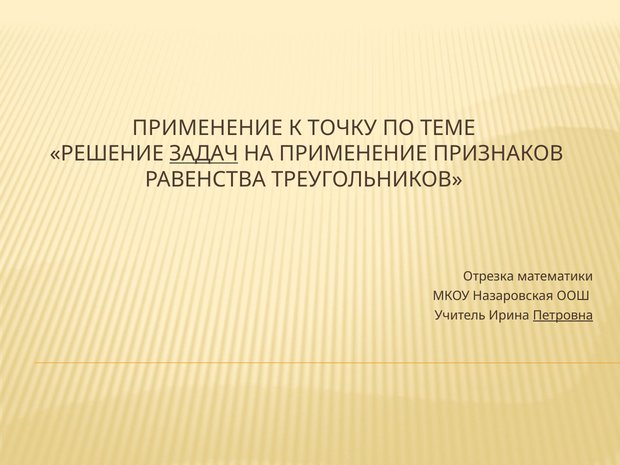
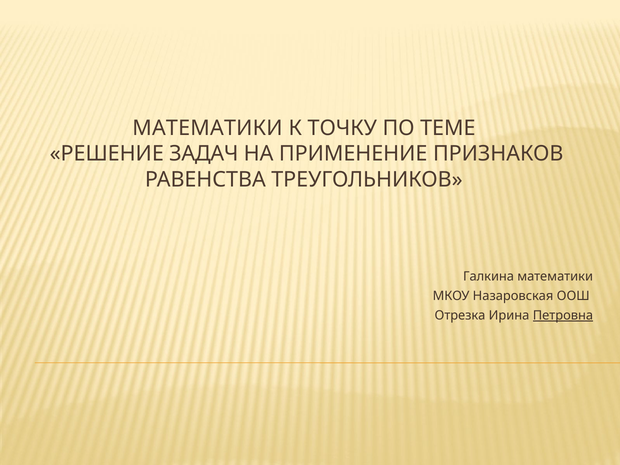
ПРИМЕНЕНИЕ at (207, 128): ПРИМЕНЕНИЕ -> МАТЕМАТИКИ
ЗАДАЧ underline: present -> none
Отрезка: Отрезка -> Галкина
Учитель: Учитель -> Отрезка
